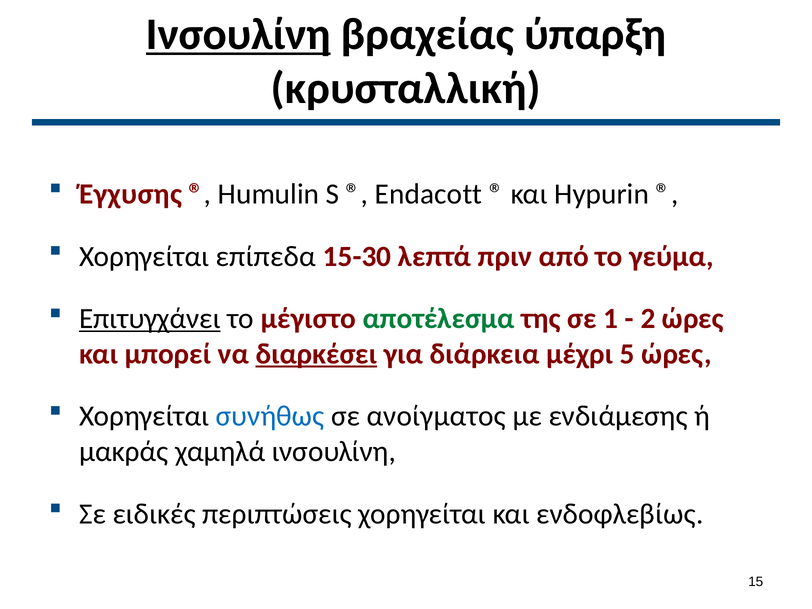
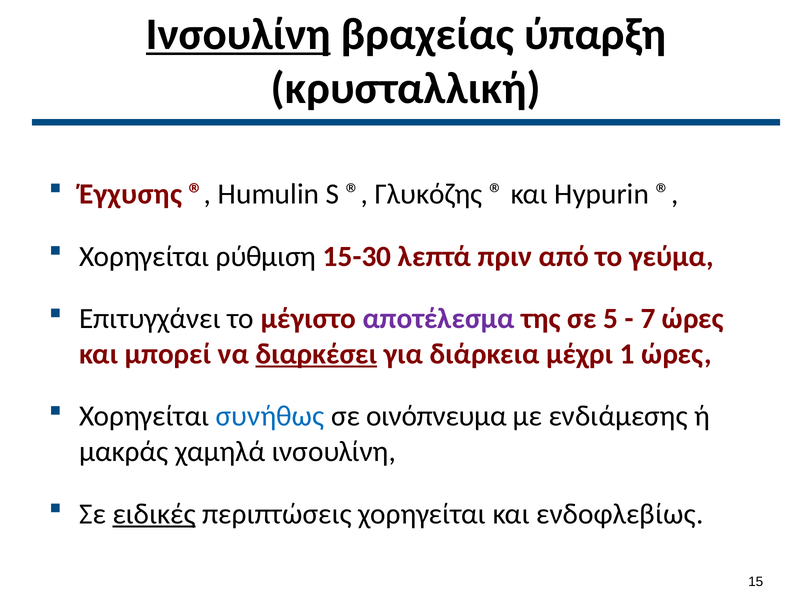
Endacott: Endacott -> Γλυκόζης
επίπεδα: επίπεδα -> ρύθμιση
Επιτυγχάνει underline: present -> none
αποτέλεσμα colour: green -> purple
1: 1 -> 5
2: 2 -> 7
5: 5 -> 1
ανοίγματος: ανοίγματος -> οινόπνευμα
ειδικές underline: none -> present
